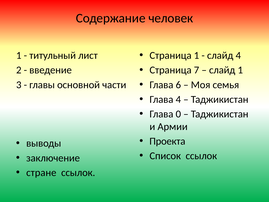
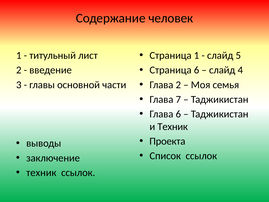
слайд 4: 4 -> 5
Страница 7: 7 -> 6
слайд 1: 1 -> 4
Глава 6: 6 -> 2
Глава 4: 4 -> 7
Глава 0: 0 -> 6
и Армии: Армии -> Техник
стране at (41, 172): стране -> техник
